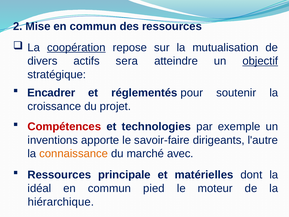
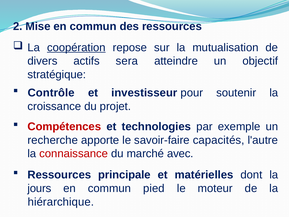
objectif underline: present -> none
Encadrer: Encadrer -> Contrôle
réglementés: réglementés -> investisseur
inventions: inventions -> recherche
dirigeants: dirigeants -> capacités
connaissance colour: orange -> red
idéal: idéal -> jours
